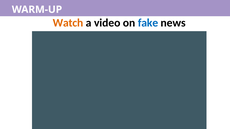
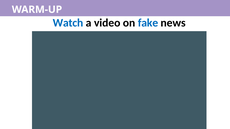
Watch colour: orange -> blue
